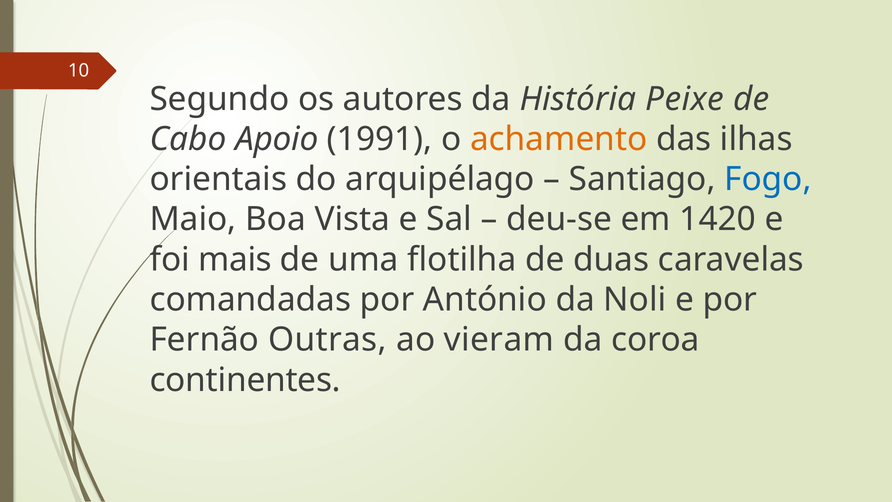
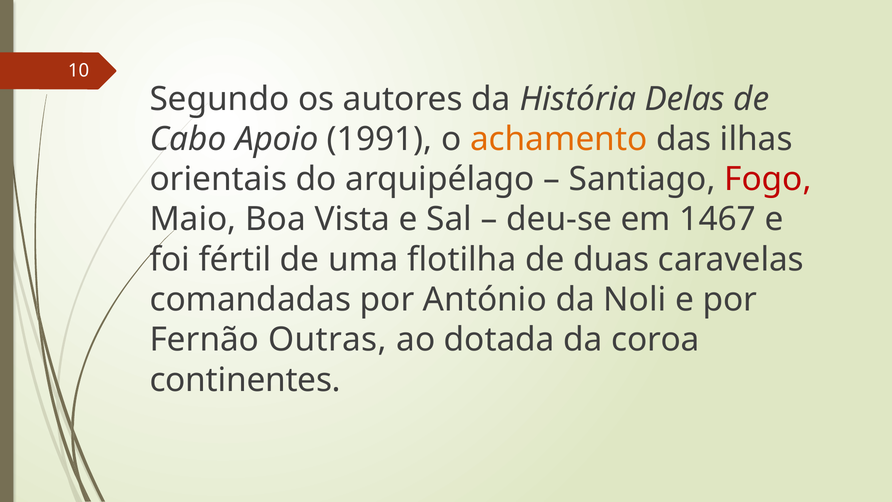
Peixe: Peixe -> Delas
Fogo colour: blue -> red
1420: 1420 -> 1467
mais: mais -> fértil
vieram: vieram -> dotada
